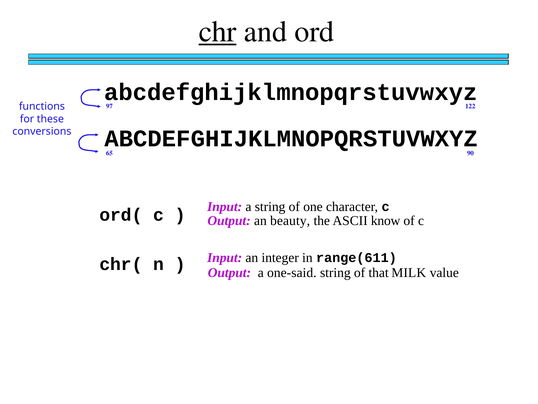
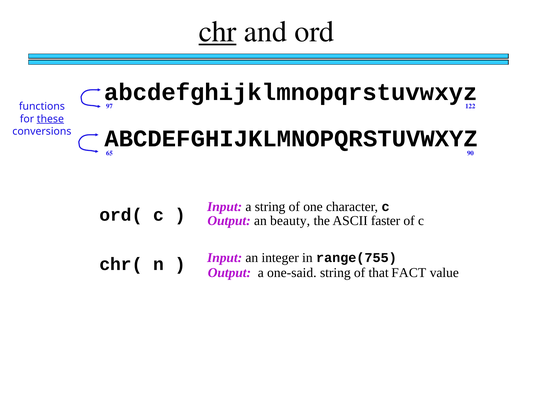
these underline: none -> present
know: know -> faster
range(611: range(611 -> range(755
MILK: MILK -> FACT
